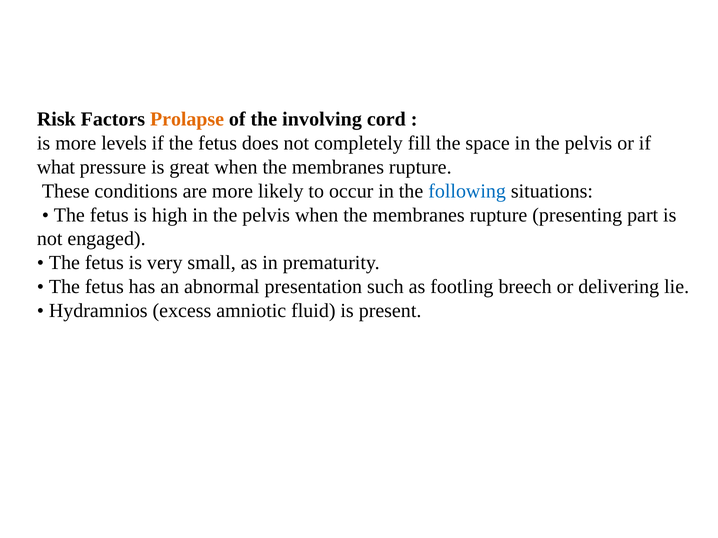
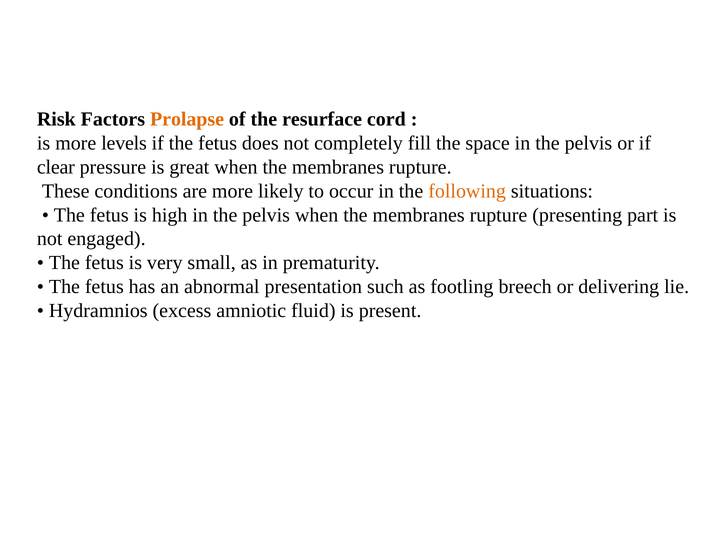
involving: involving -> resurface
what: what -> clear
following colour: blue -> orange
